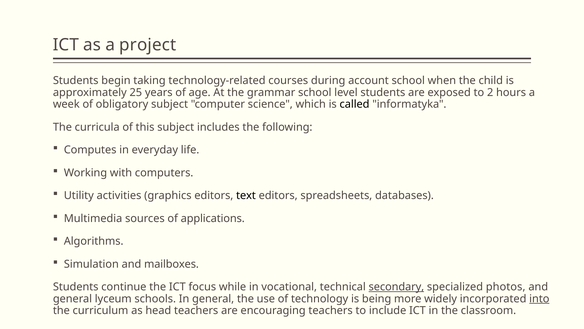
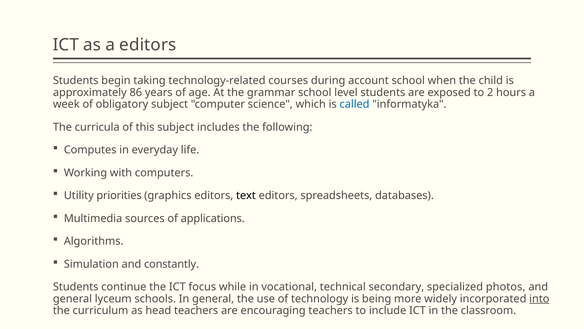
a project: project -> editors
25: 25 -> 86
called colour: black -> blue
activities: activities -> priorities
mailboxes: mailboxes -> constantly
secondary underline: present -> none
